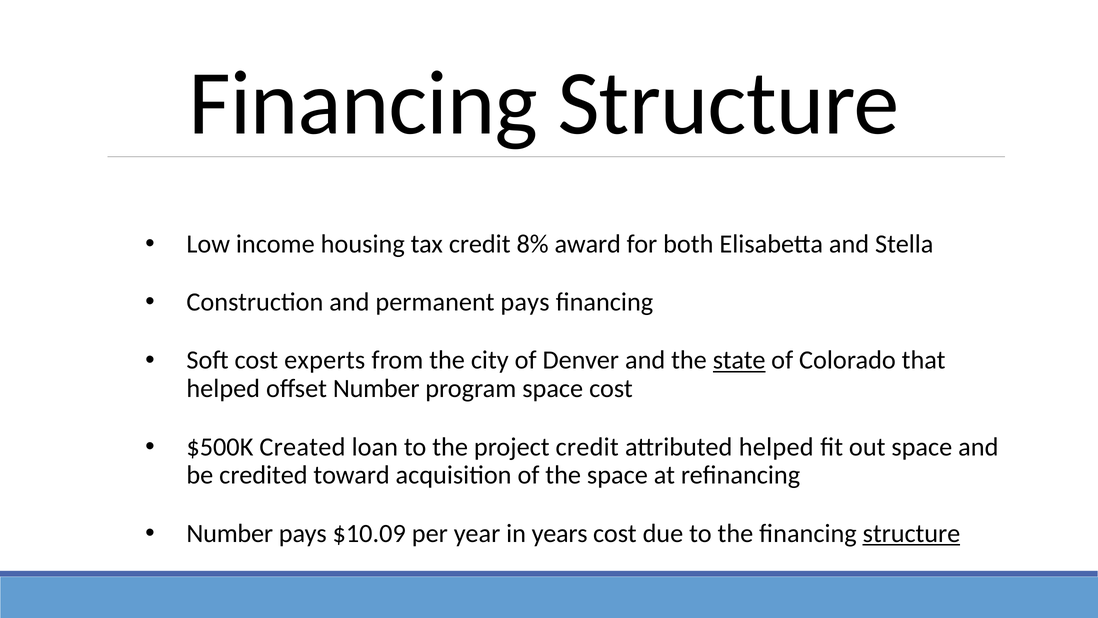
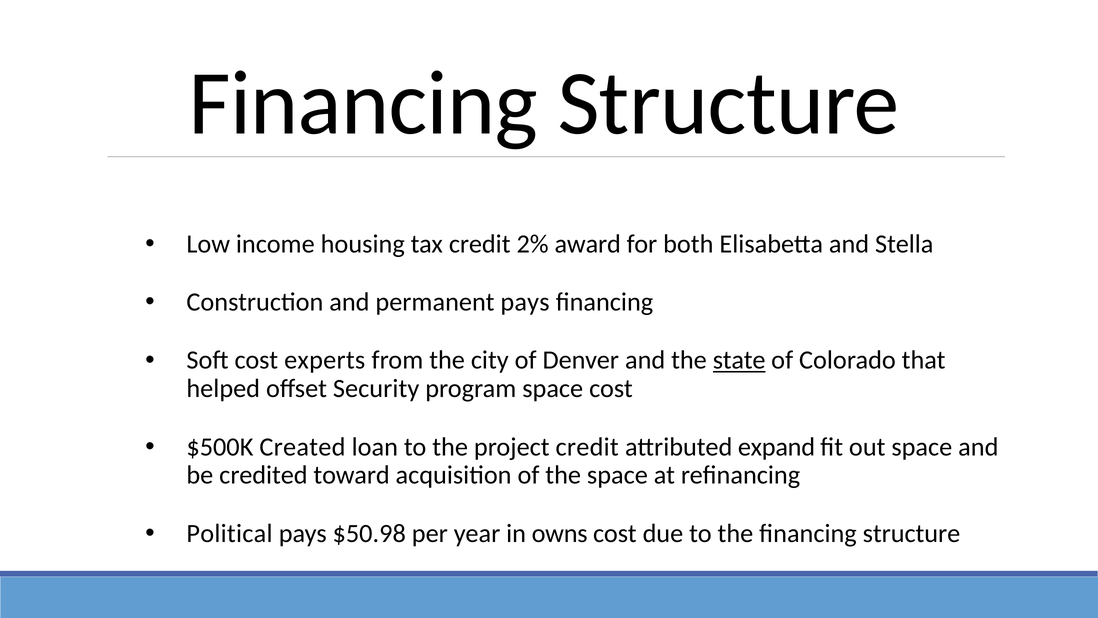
8%: 8% -> 2%
offset Number: Number -> Security
attributed helped: helped -> expand
Number at (230, 533): Number -> Political
$10.09: $10.09 -> $50.98
years: years -> owns
structure at (911, 533) underline: present -> none
